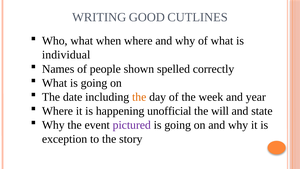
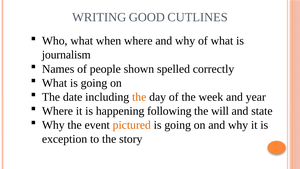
individual: individual -> journalism
unofficial: unofficial -> following
pictured colour: purple -> orange
